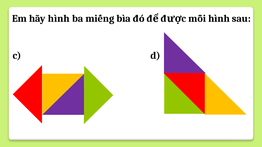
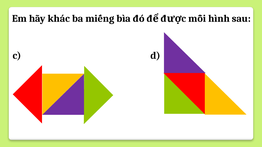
hãy hình: hình -> khác
